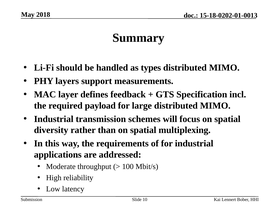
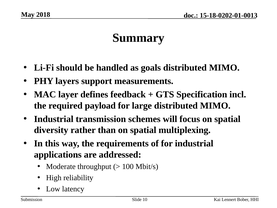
types: types -> goals
